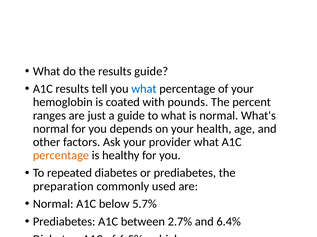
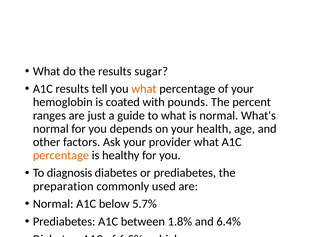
results guide: guide -> sugar
what at (144, 89) colour: blue -> orange
repeated: repeated -> diagnosis
2.7%: 2.7% -> 1.8%
